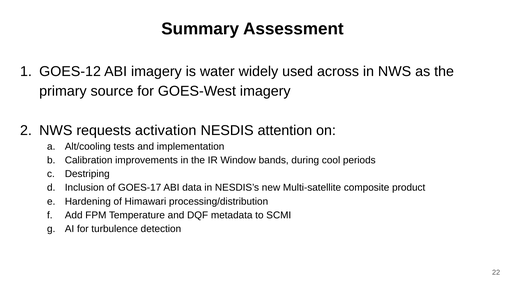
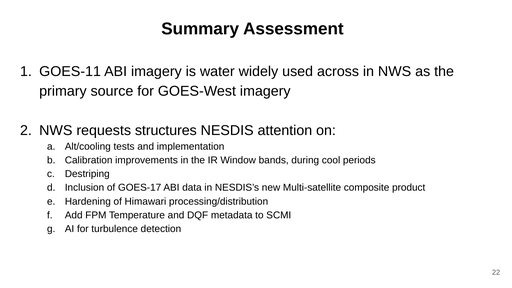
GOES-12: GOES-12 -> GOES-11
activation: activation -> structures
